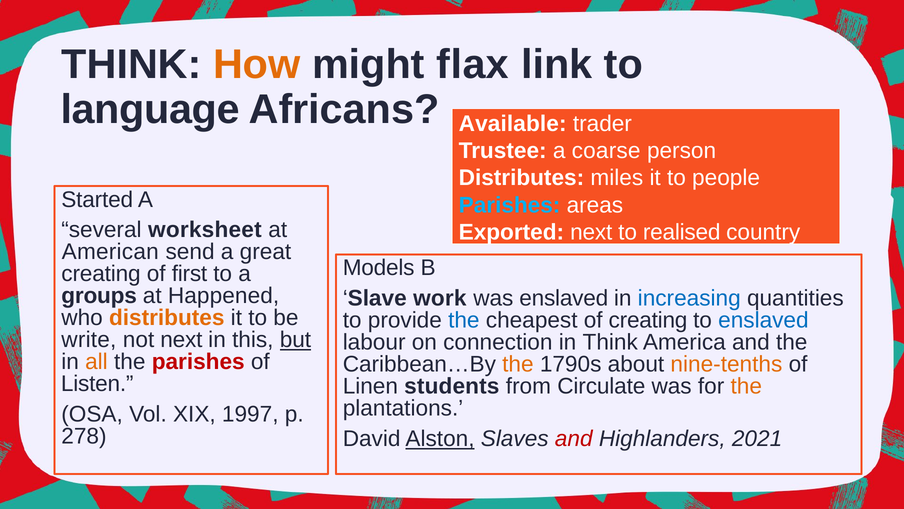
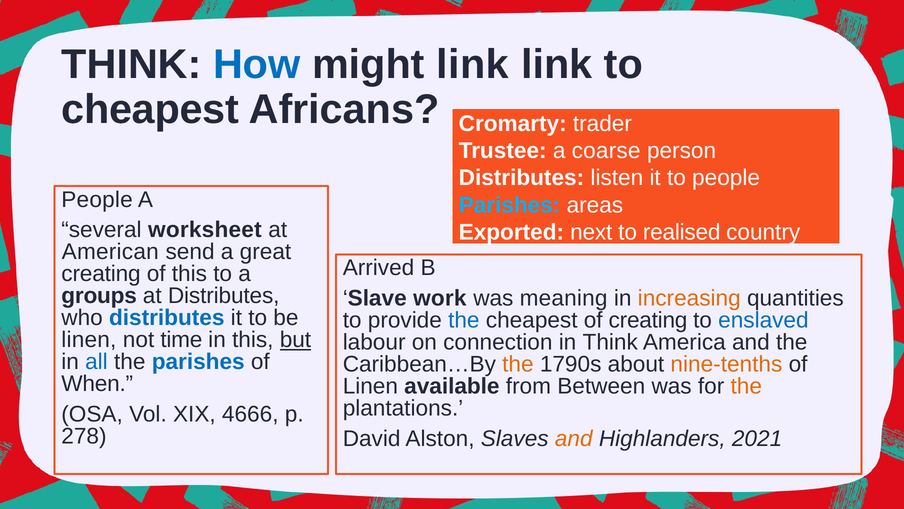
How colour: orange -> blue
might flax: flax -> link
language at (150, 109): language -> cheapest
Available: Available -> Cromarty
miles: miles -> listen
Started at (97, 199): Started -> People
Models: Models -> Arrived
of first: first -> this
at Happened: Happened -> Distributes
was enslaved: enslaved -> meaning
increasing colour: blue -> orange
distributes at (167, 318) colour: orange -> blue
write at (89, 340): write -> linen
not next: next -> time
all colour: orange -> blue
parishes at (198, 362) colour: red -> blue
Listen: Listen -> When
students: students -> available
Circulate: Circulate -> Between
1997: 1997 -> 4666
Alston underline: present -> none
and at (574, 438) colour: red -> orange
